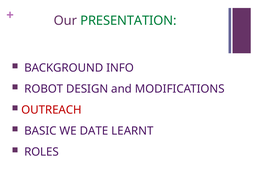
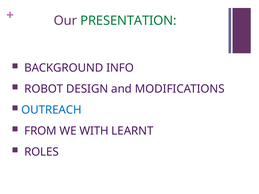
OUTREACH colour: red -> blue
BASIC: BASIC -> FROM
DATE: DATE -> WITH
